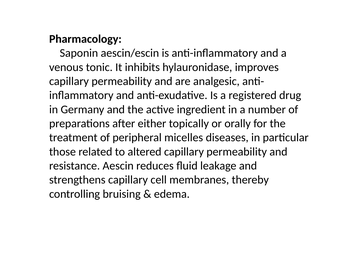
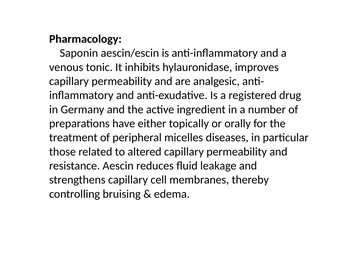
after: after -> have
